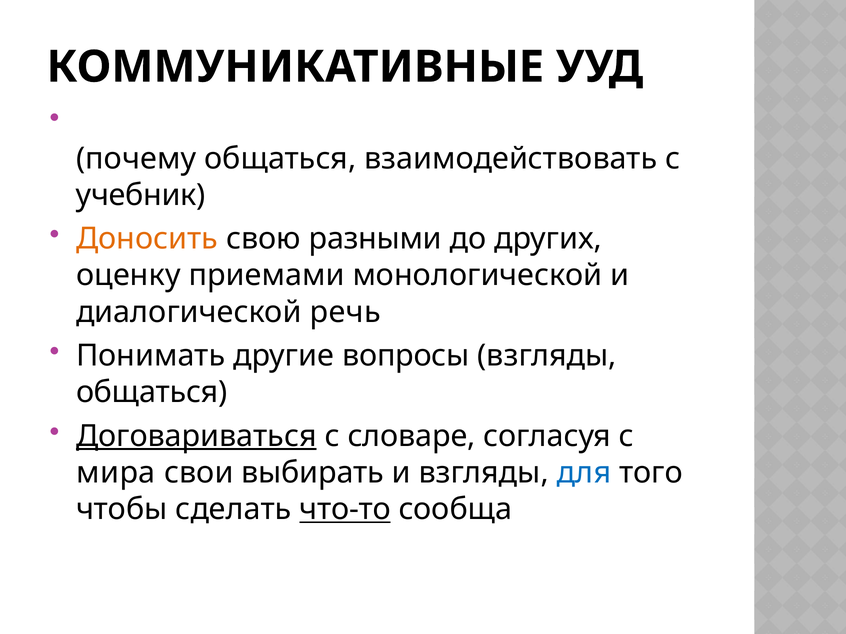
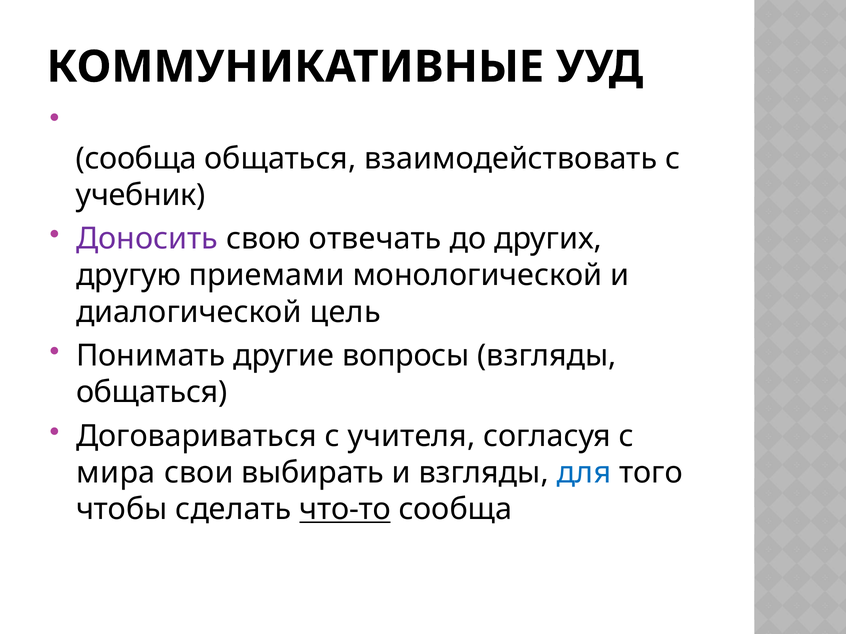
почему at (136, 159): почему -> сообща
Доносить colour: orange -> purple
разными: разными -> отвечать
оценку: оценку -> другую
речь: речь -> цель
Договариваться underline: present -> none
словаре: словаре -> учителя
